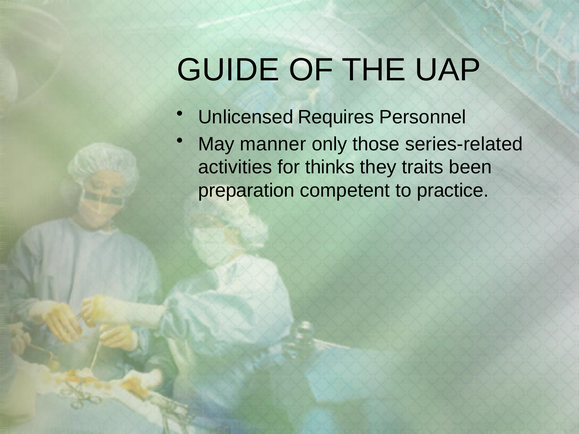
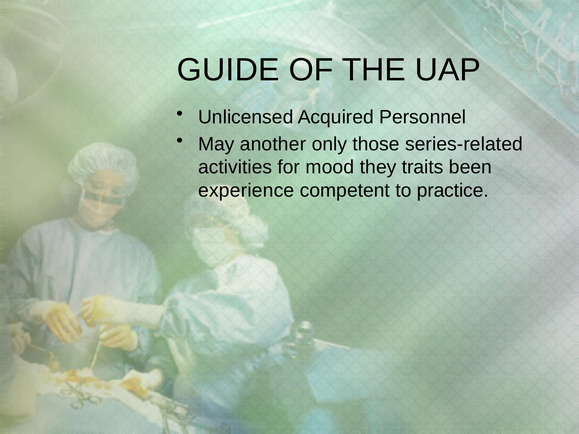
Requires: Requires -> Acquired
manner: manner -> another
thinks: thinks -> mood
preparation: preparation -> experience
